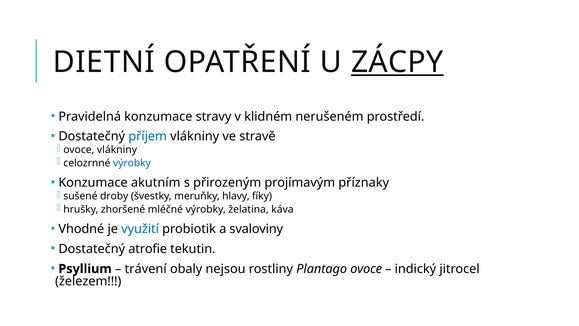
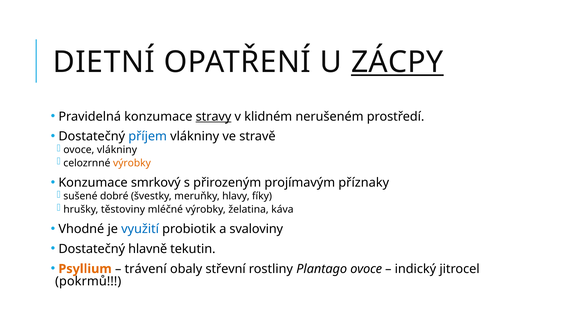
stravy underline: none -> present
výrobky at (132, 163) colour: blue -> orange
akutním: akutním -> smrkový
droby: droby -> dobré
zhoršené: zhoršené -> těstoviny
atrofie: atrofie -> hlavně
Psyllium colour: black -> orange
nejsou: nejsou -> střevní
železem: železem -> pokrmů
